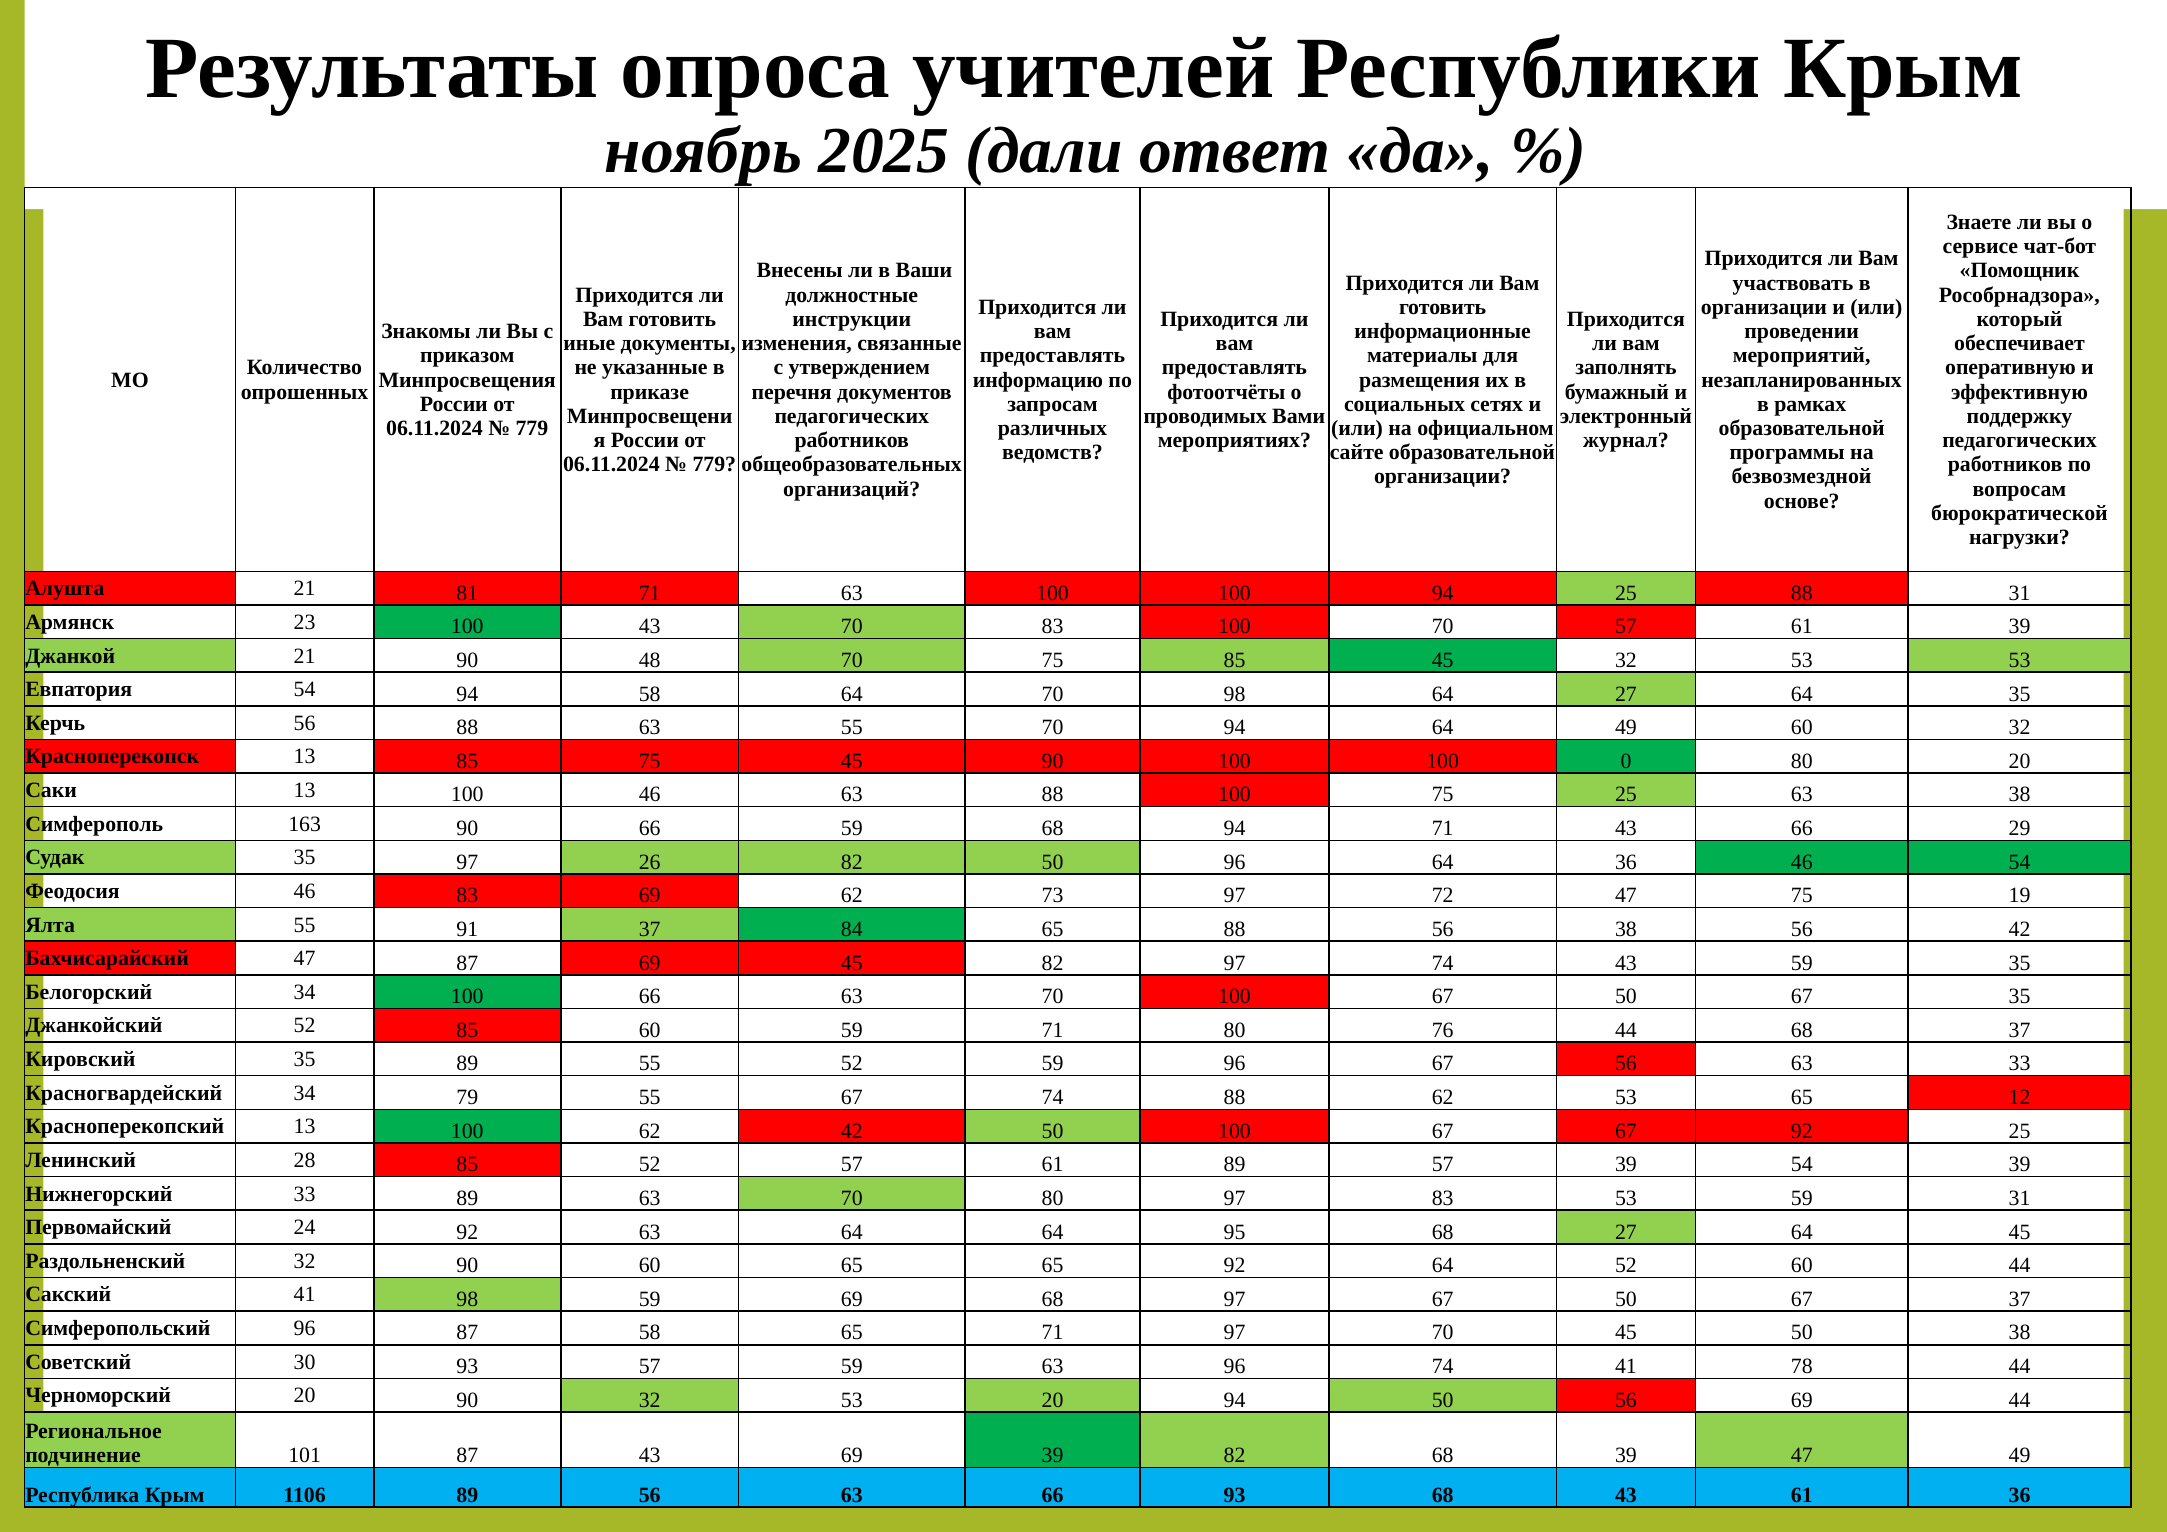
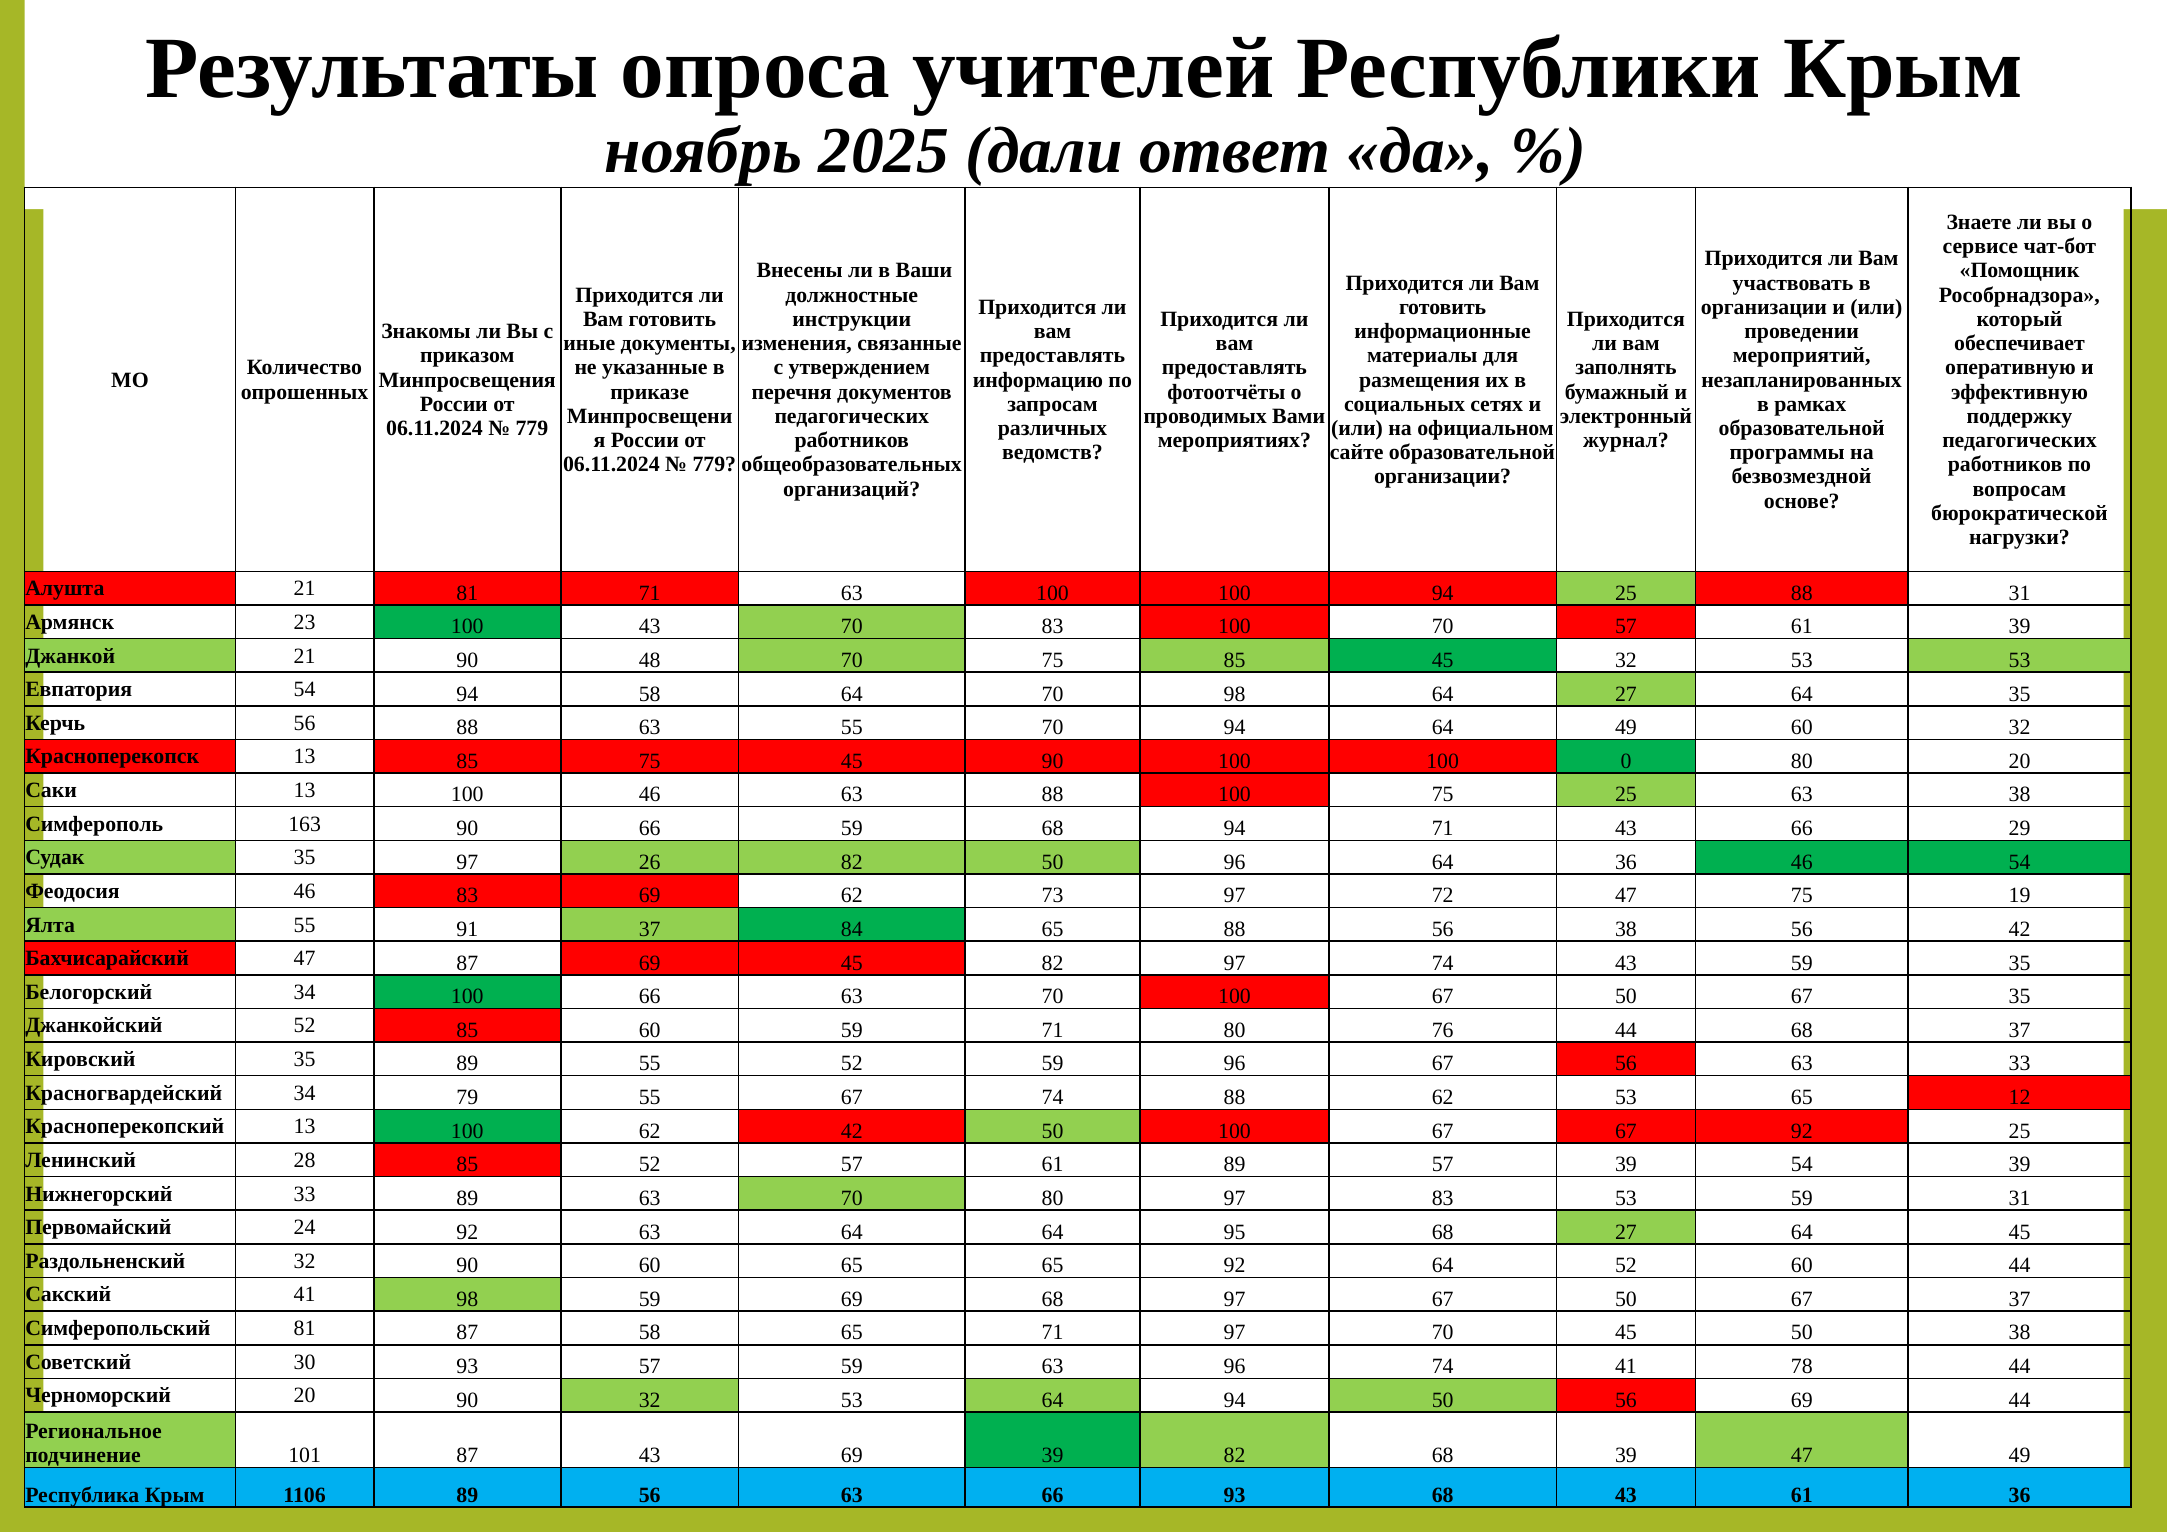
Симферопольский 96: 96 -> 81
53 20: 20 -> 64
